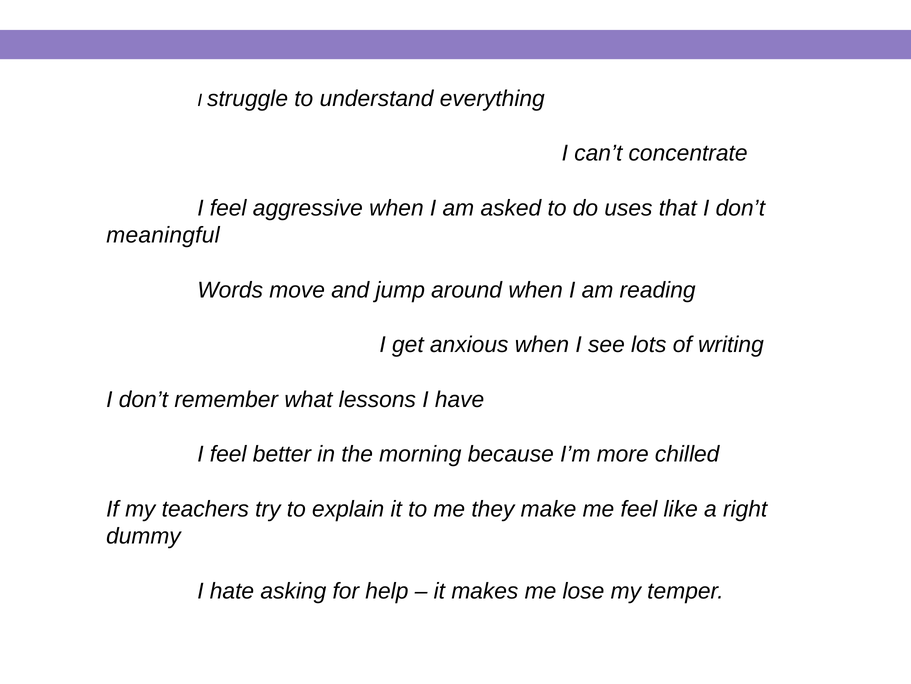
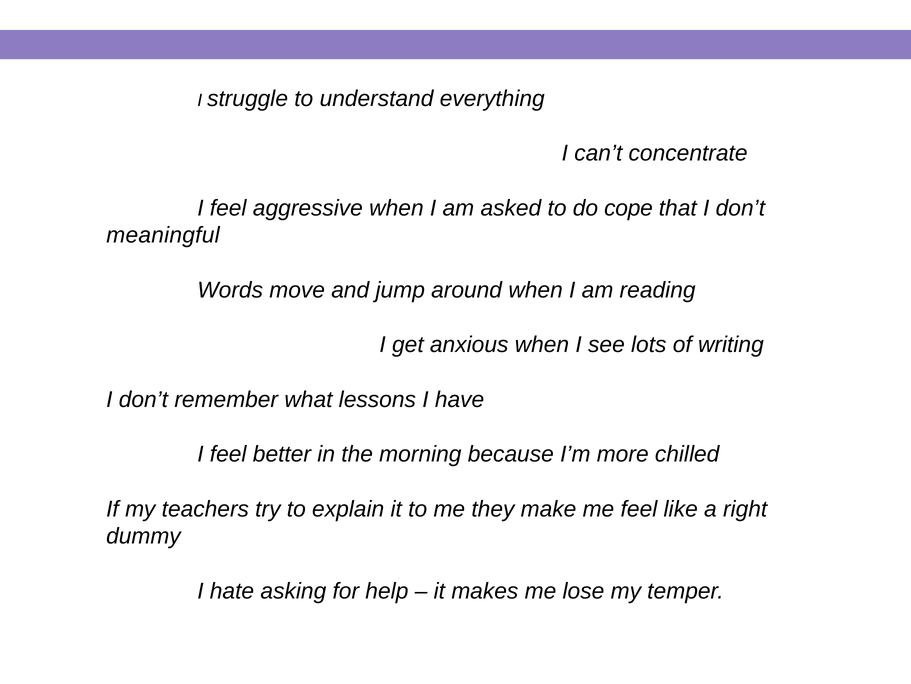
uses: uses -> cope
